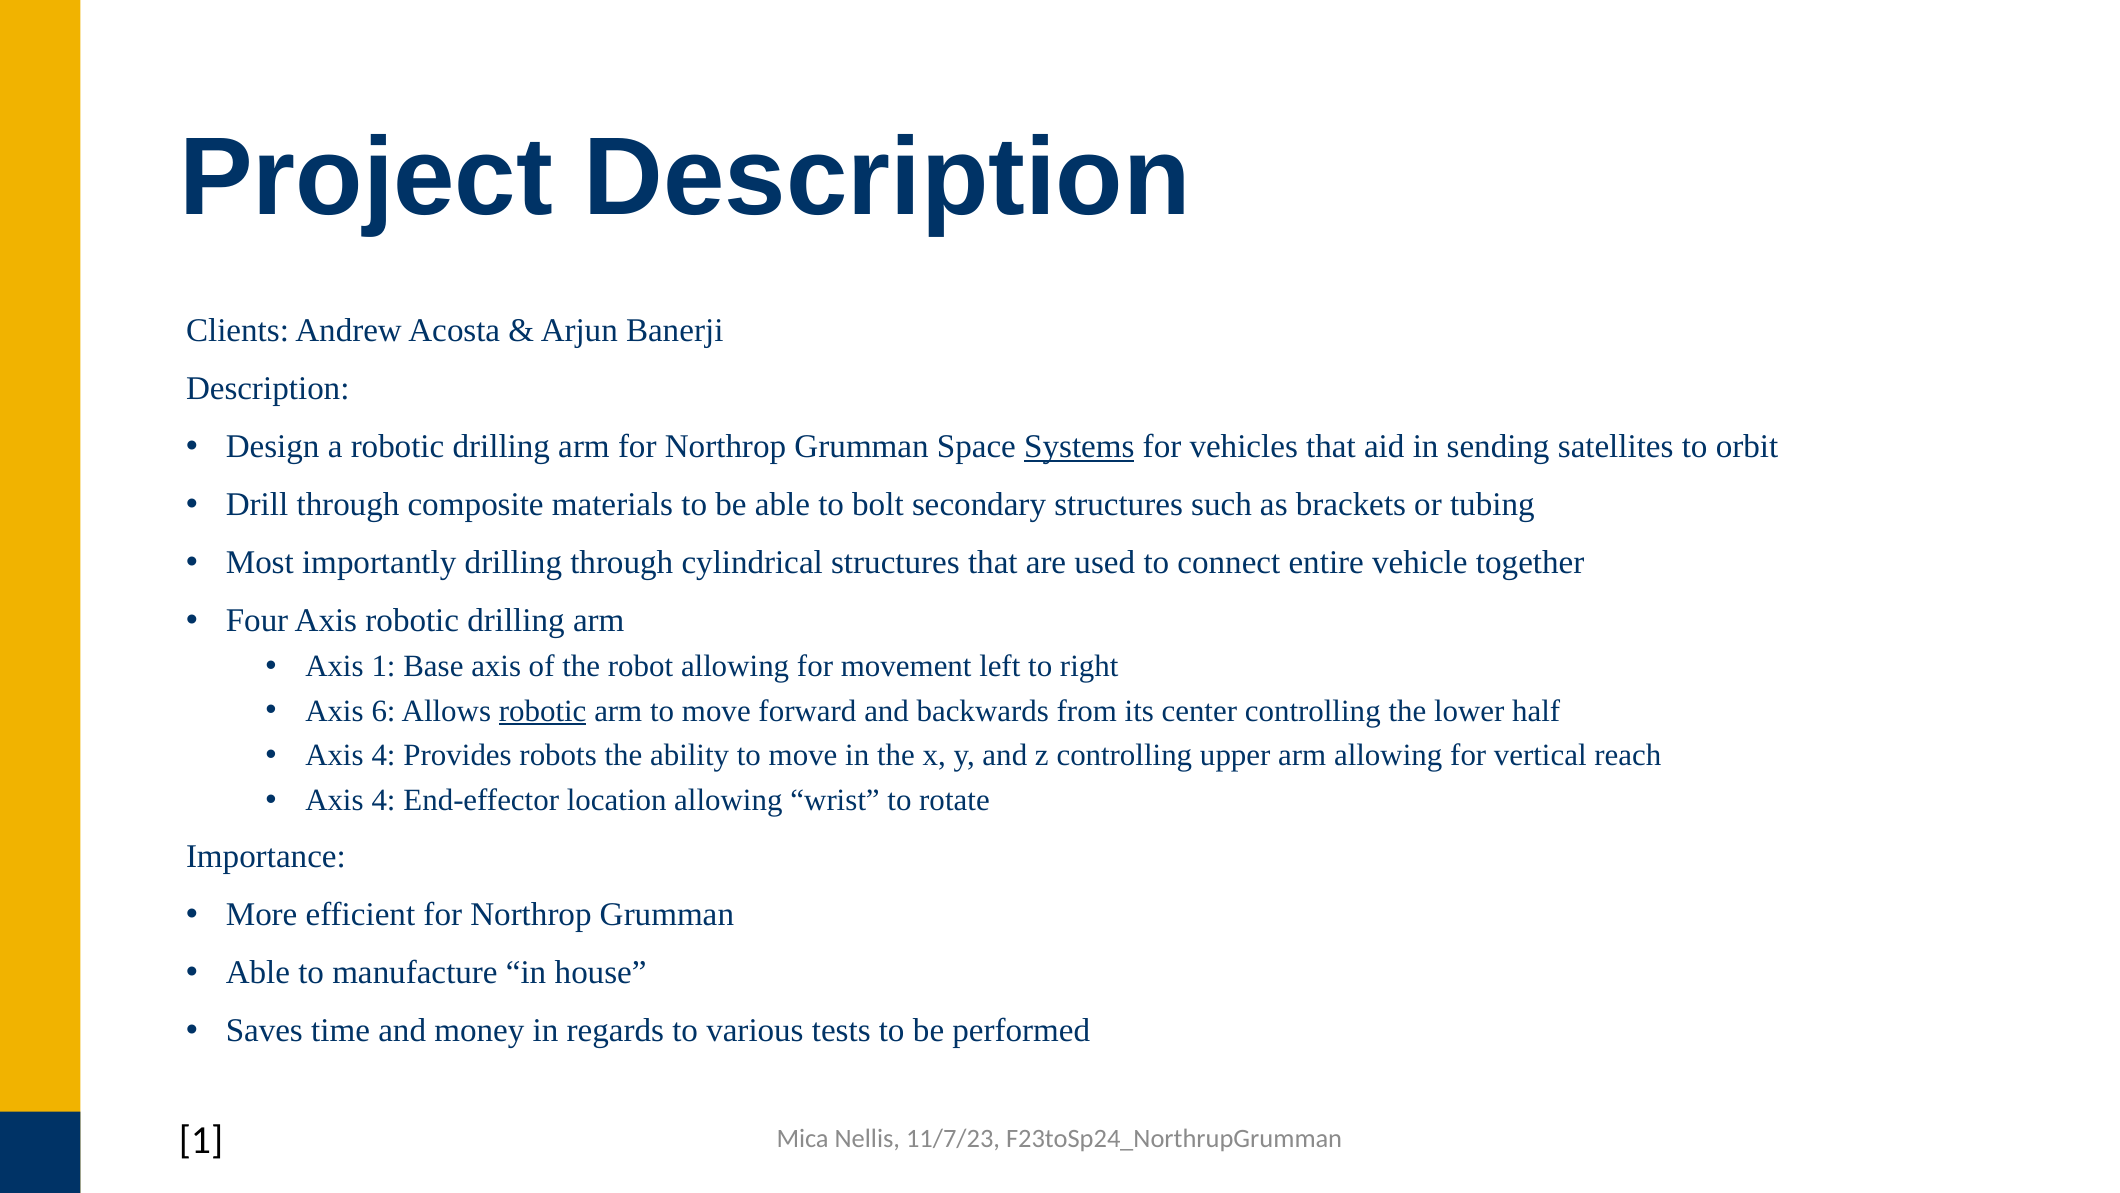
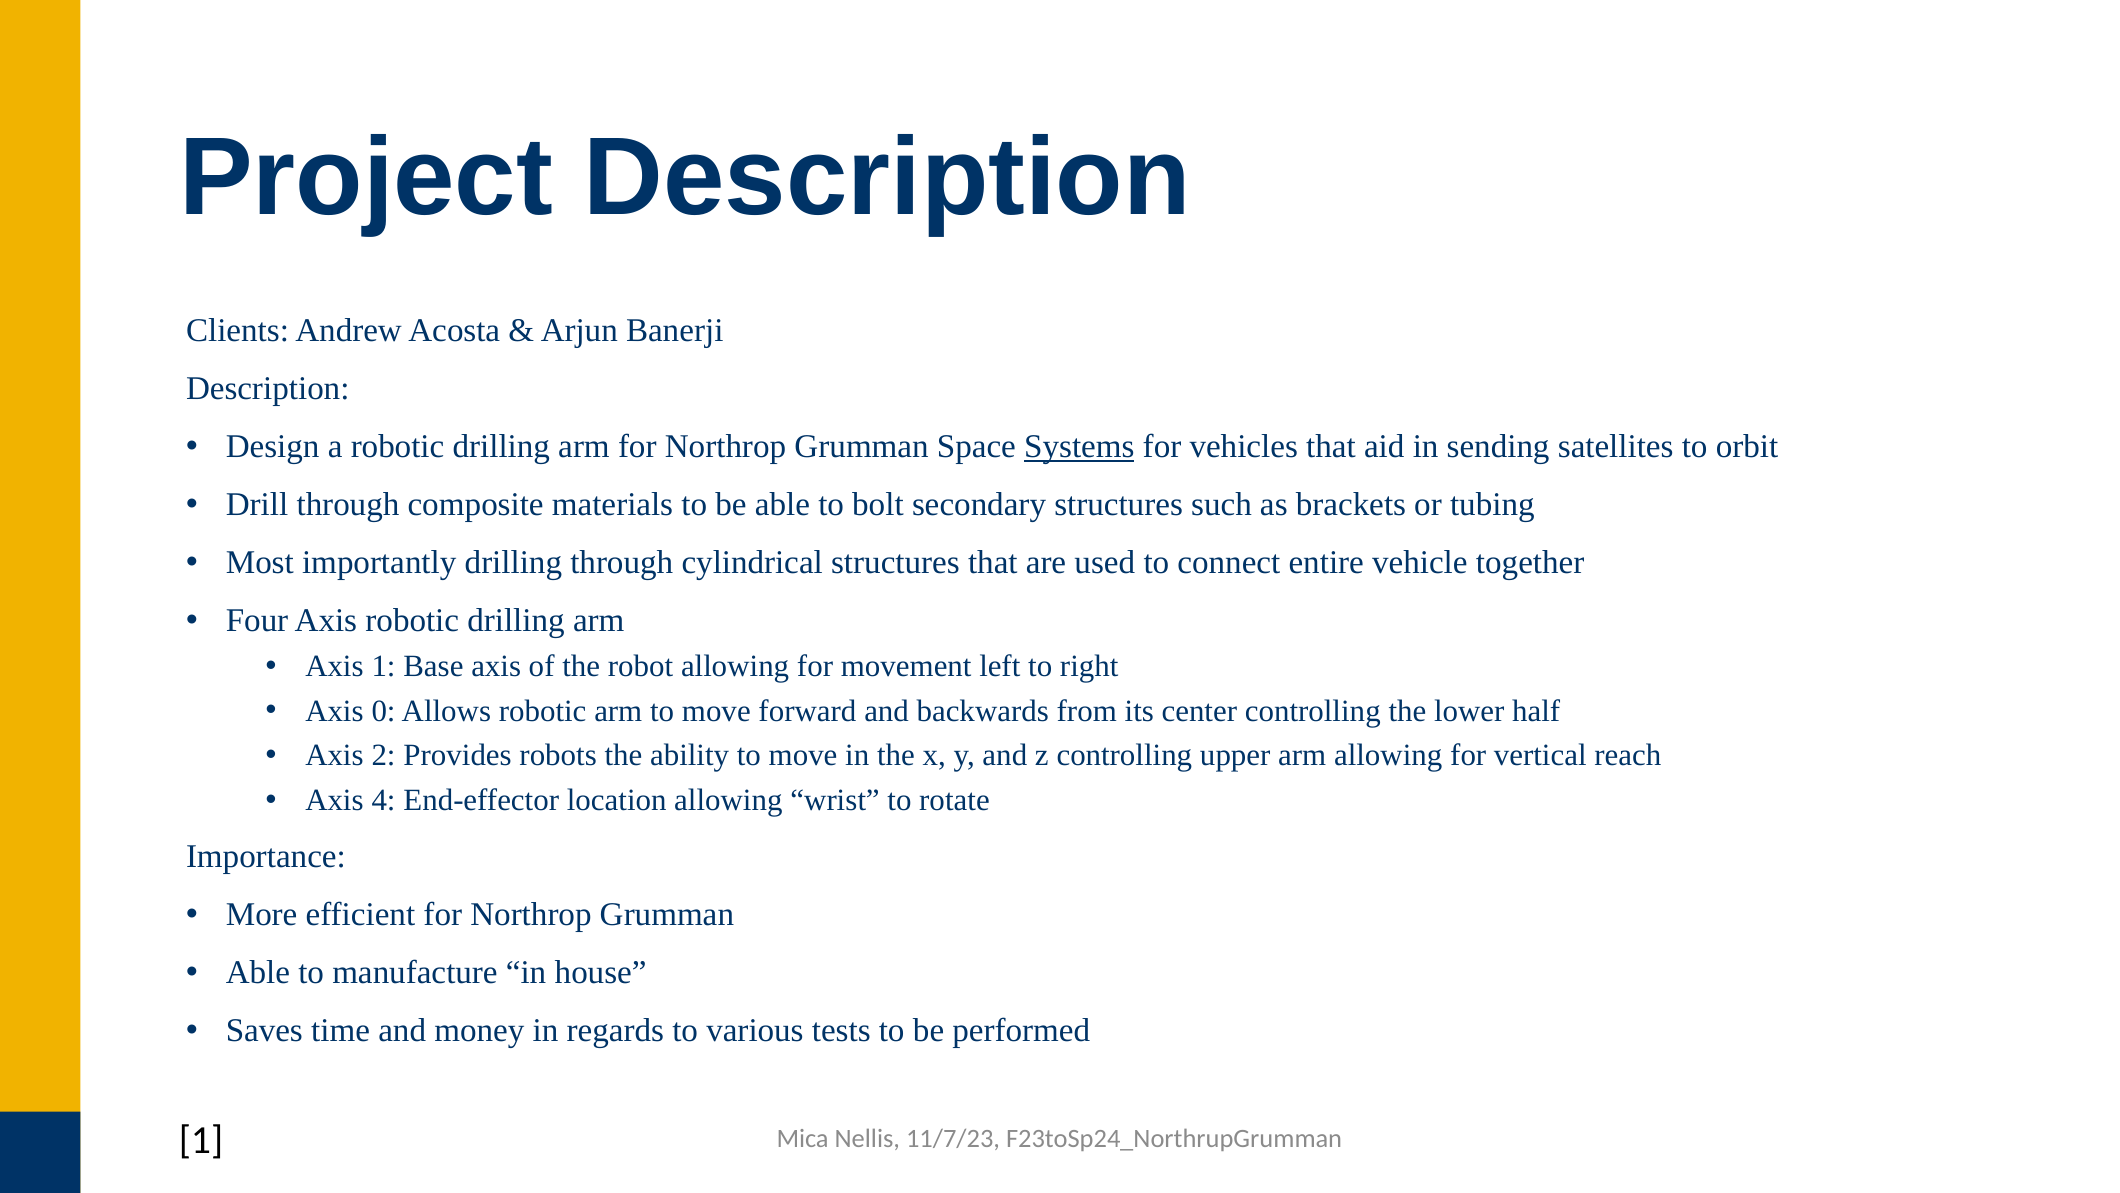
6: 6 -> 0
robotic at (543, 711) underline: present -> none
4 at (384, 755): 4 -> 2
